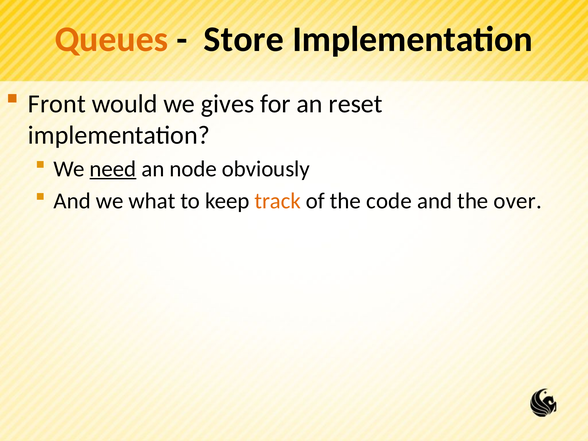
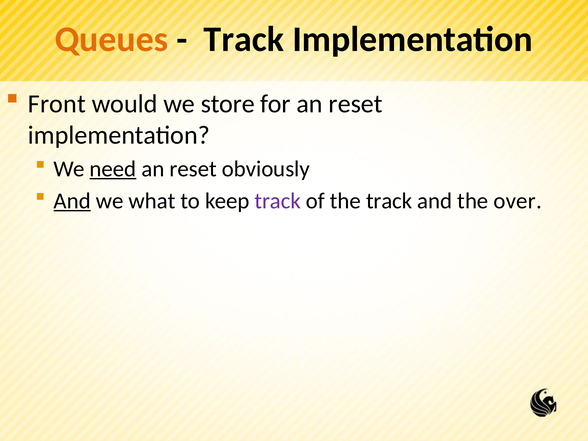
Store at (244, 39): Store -> Track
gives: gives -> store
node at (193, 169): node -> reset
And at (72, 201) underline: none -> present
track at (278, 201) colour: orange -> purple
the code: code -> track
